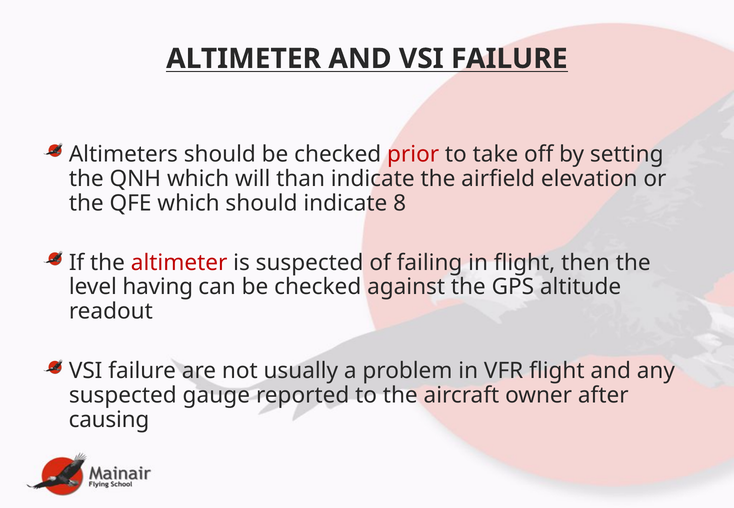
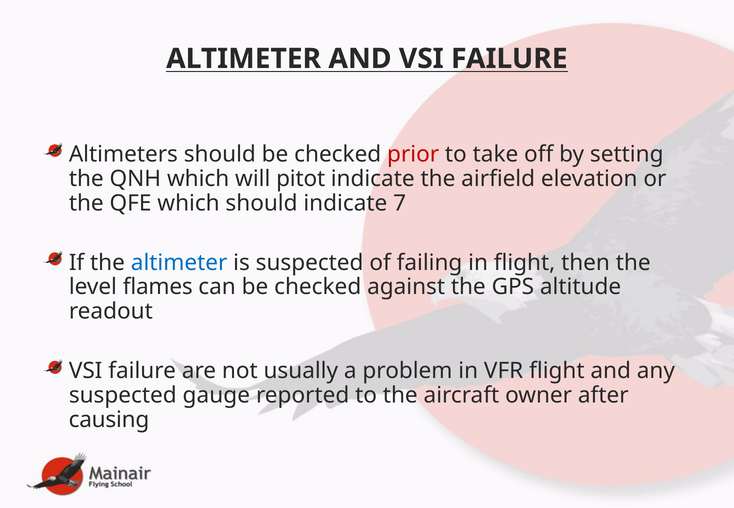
than: than -> pitot
8: 8 -> 7
altimeter at (179, 263) colour: red -> blue
having: having -> flames
